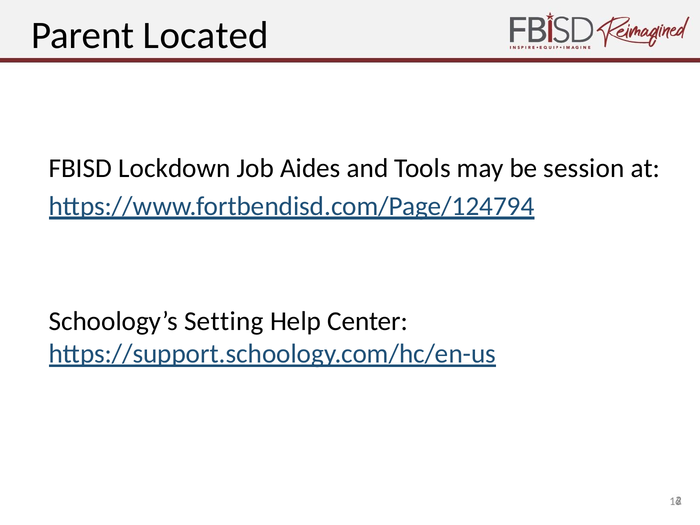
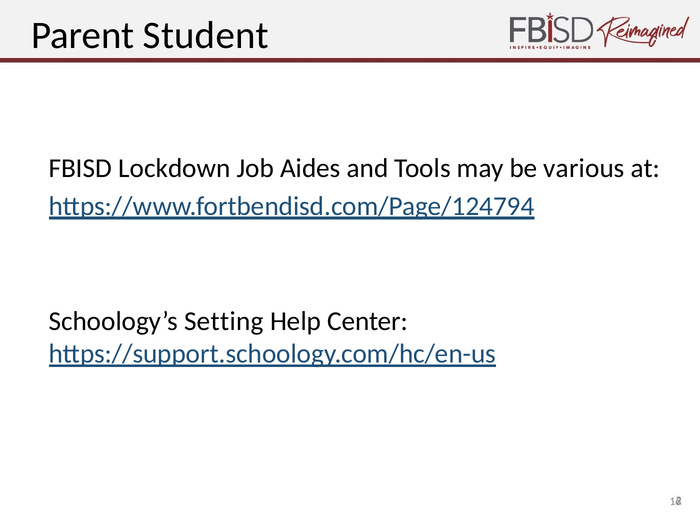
Located: Located -> Student
session: session -> various
